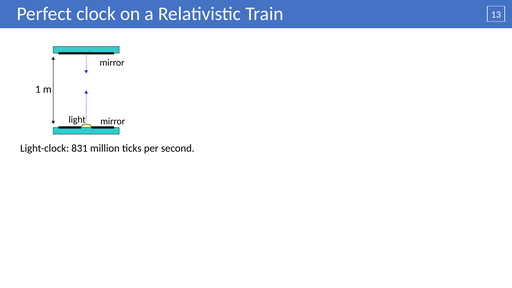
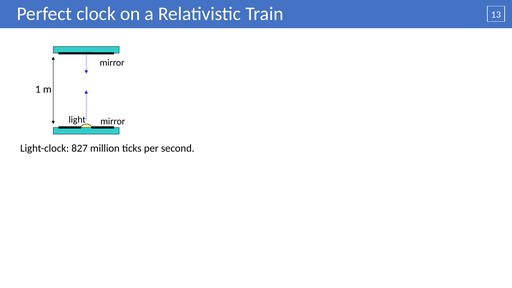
831: 831 -> 827
